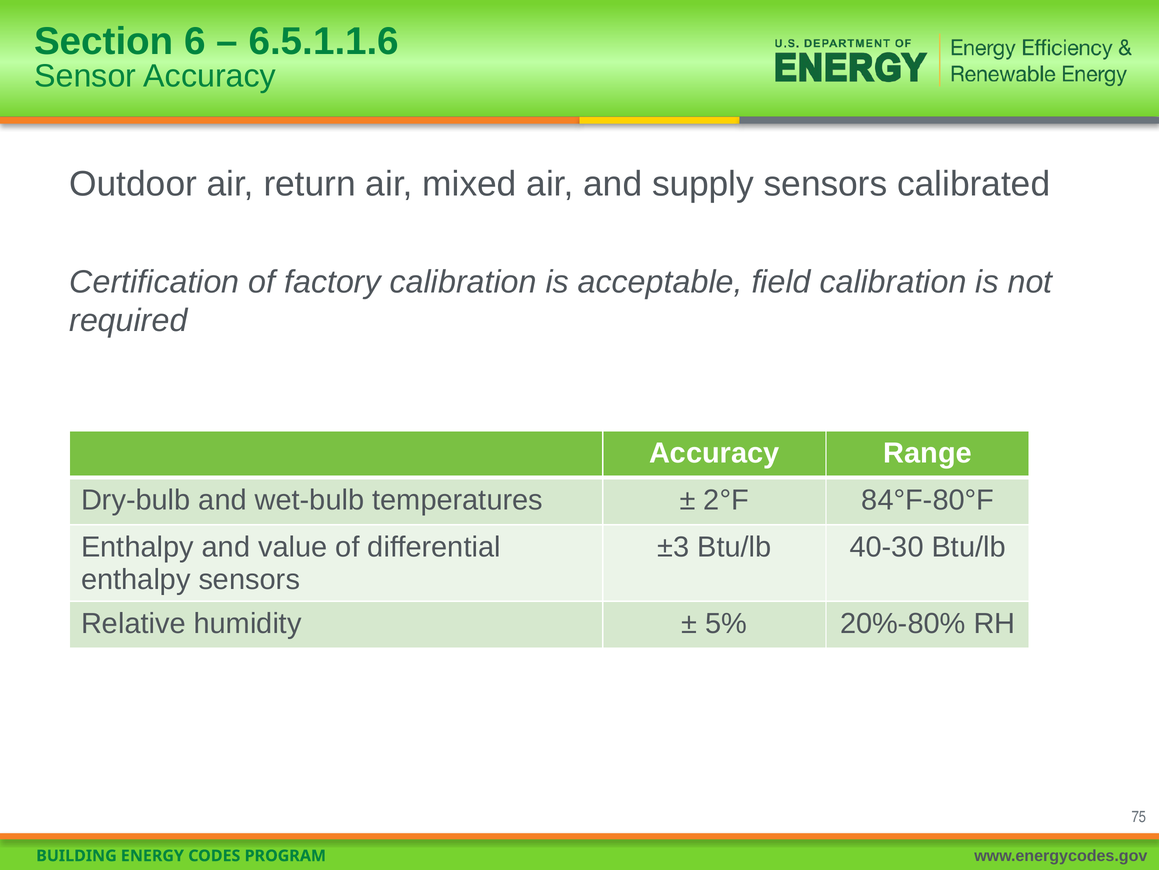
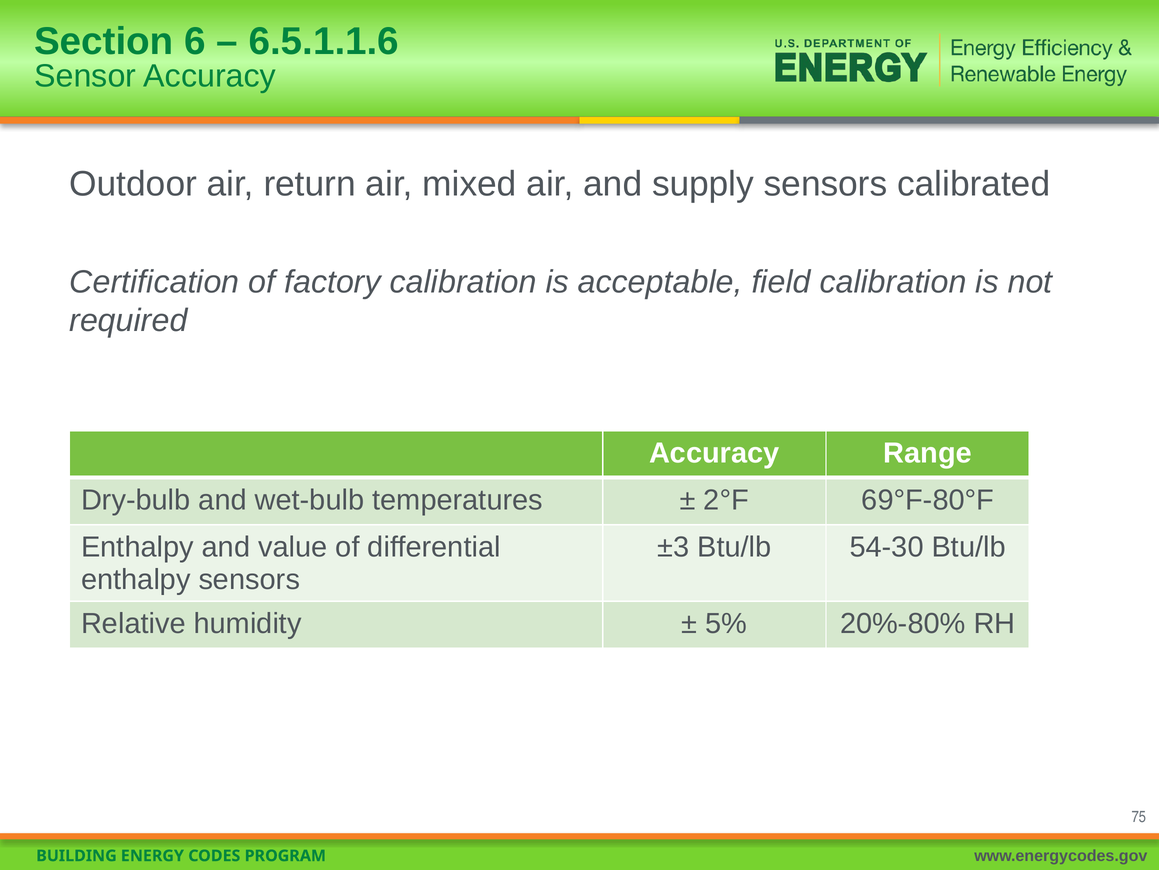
84°F-80°F: 84°F-80°F -> 69°F-80°F
40-30: 40-30 -> 54-30
